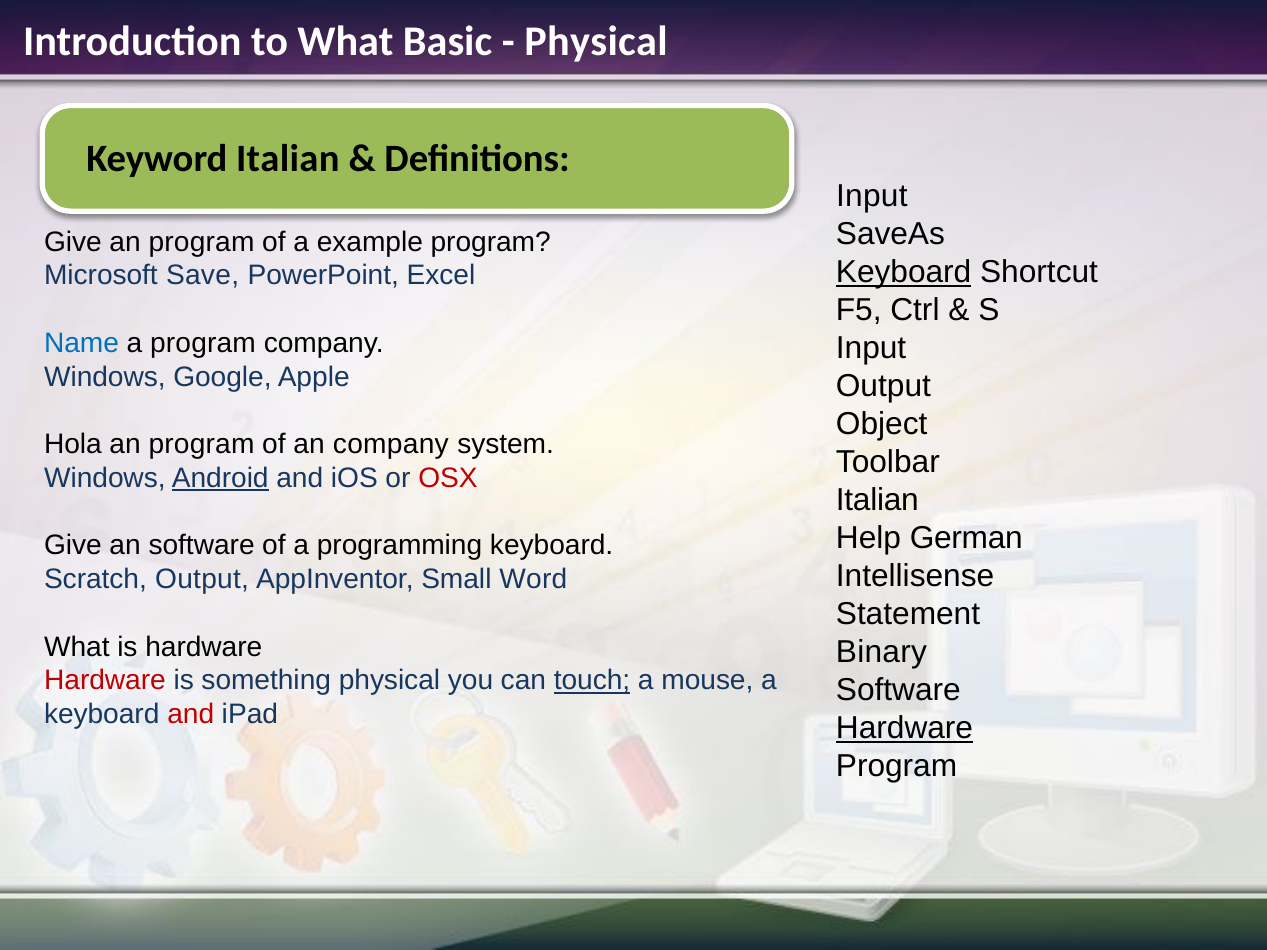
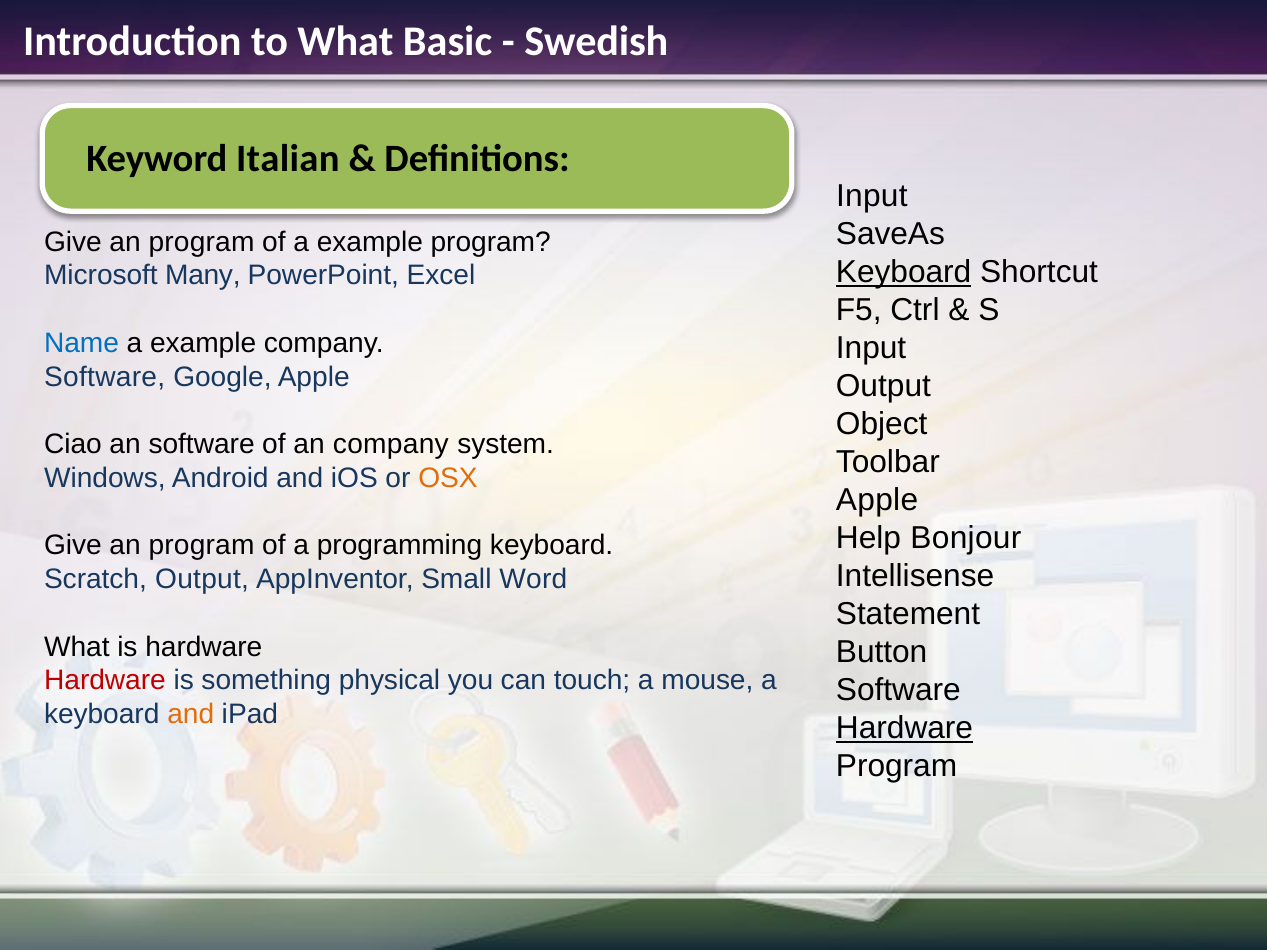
Physical at (596, 42): Physical -> Swedish
Save: Save -> Many
program at (203, 343): program -> example
Windows at (105, 377): Windows -> Software
Hola: Hola -> Ciao
program at (201, 444): program -> software
Android underline: present -> none
OSX colour: red -> orange
Italian at (877, 500): Italian -> Apple
German: German -> Bonjour
software at (202, 546): software -> program
Binary: Binary -> Button
touch underline: present -> none
and at (191, 715) colour: red -> orange
